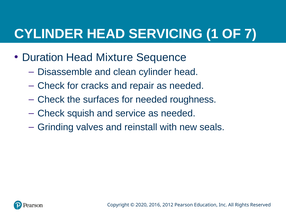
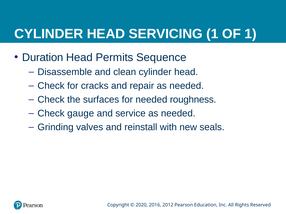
OF 7: 7 -> 1
Mixture: Mixture -> Permits
squish: squish -> gauge
